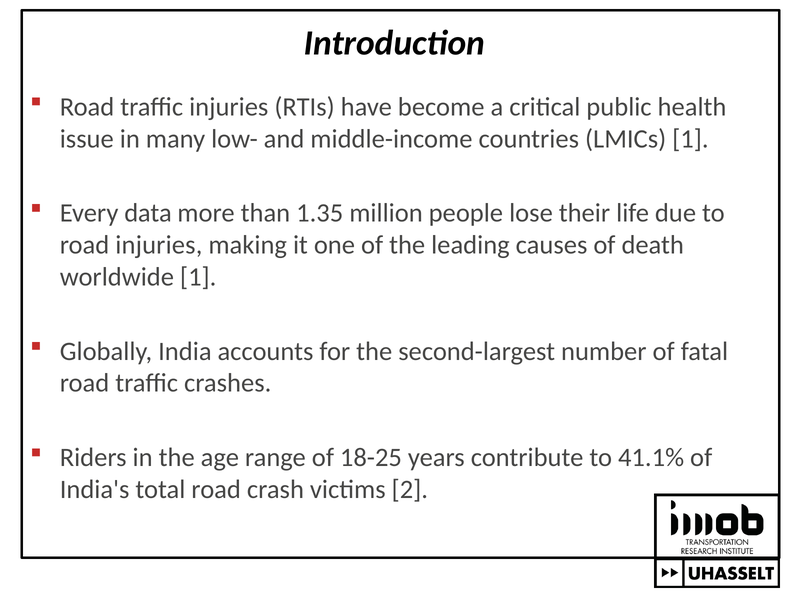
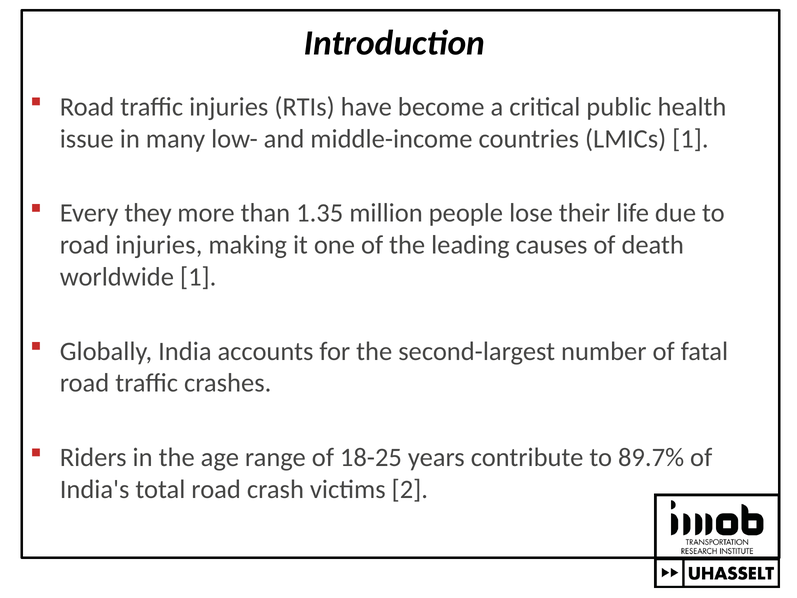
data: data -> they
41.1%: 41.1% -> 89.7%
